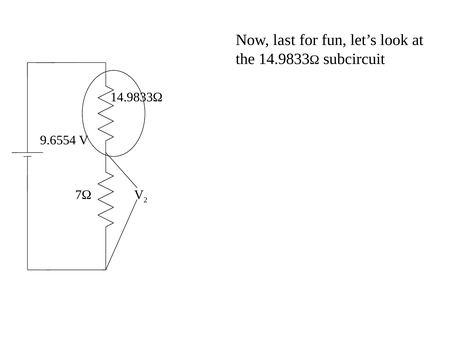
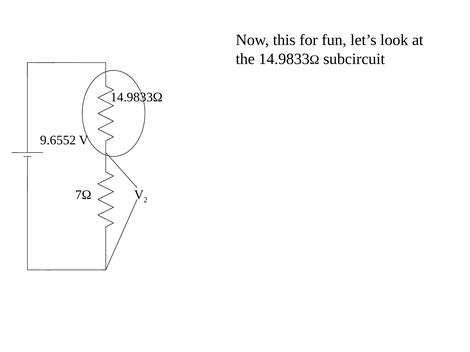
last: last -> this
9.6554: 9.6554 -> 9.6552
